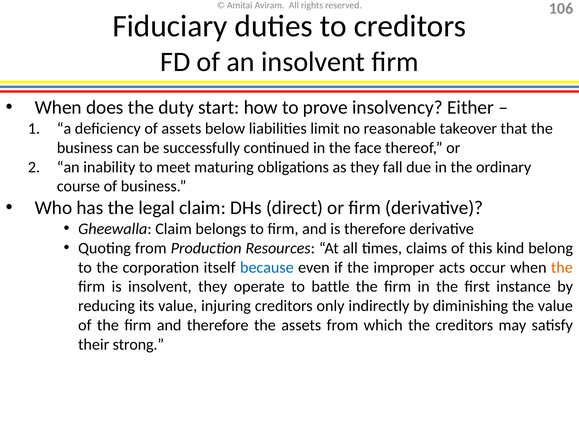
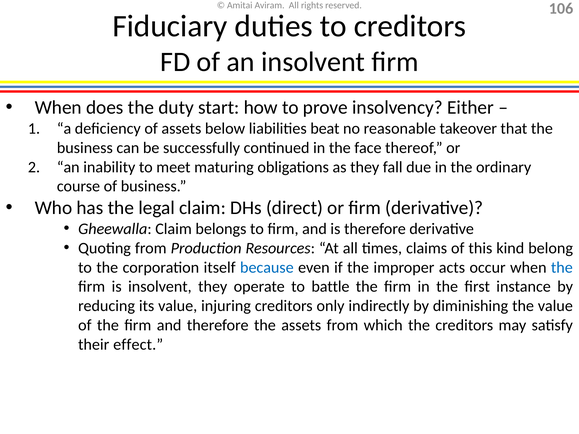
limit: limit -> beat
the at (562, 268) colour: orange -> blue
strong: strong -> effect
